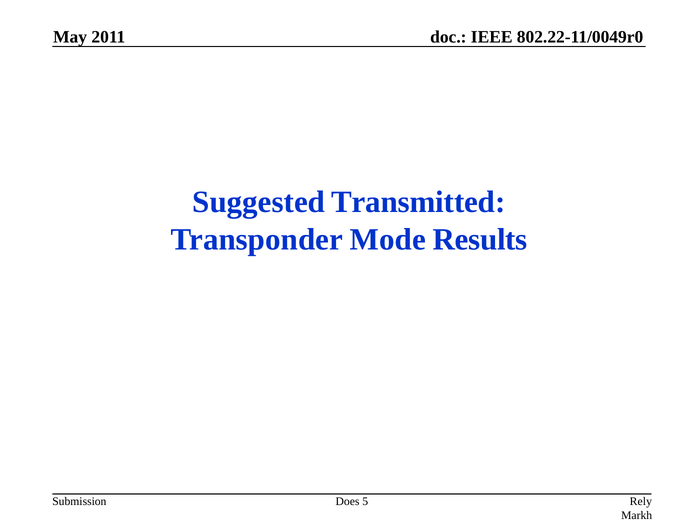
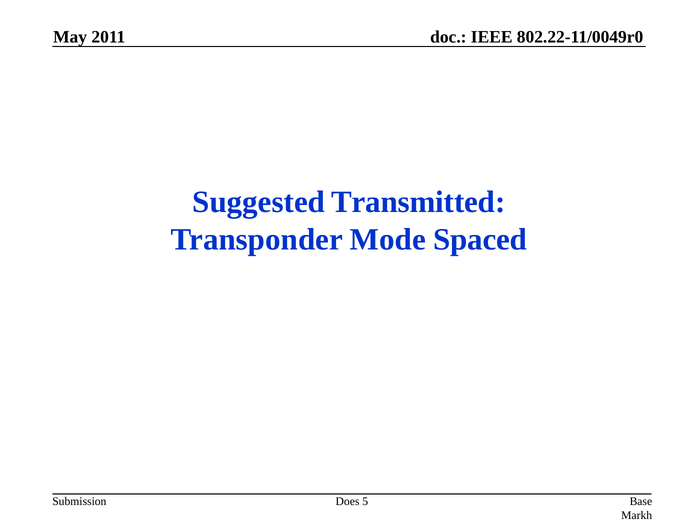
Results: Results -> Spaced
Rely: Rely -> Base
